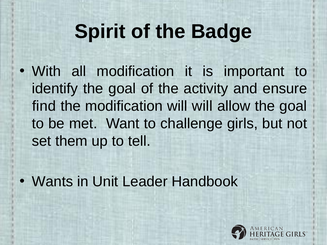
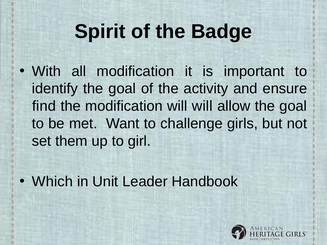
tell: tell -> girl
Wants: Wants -> Which
